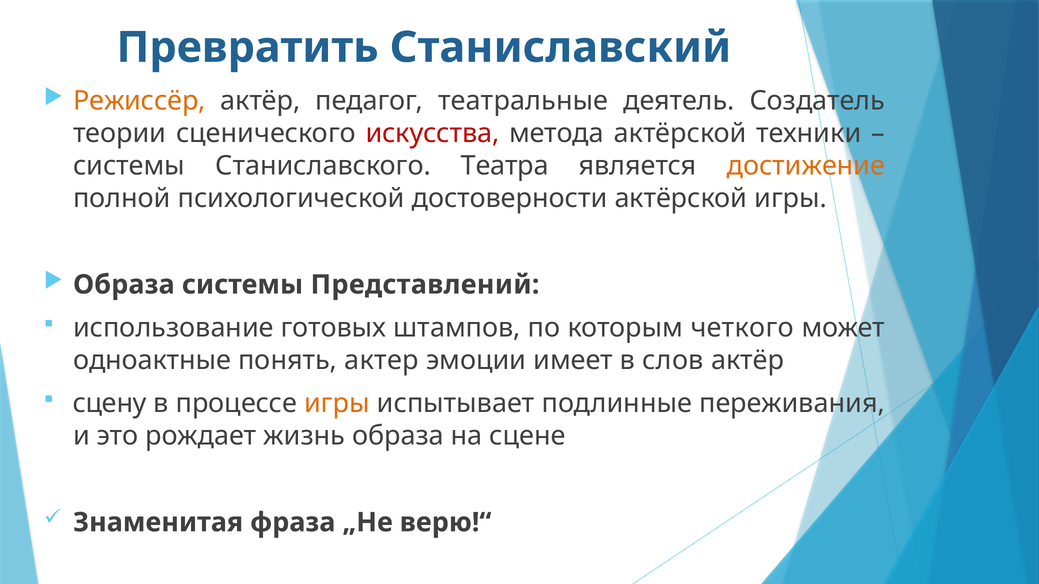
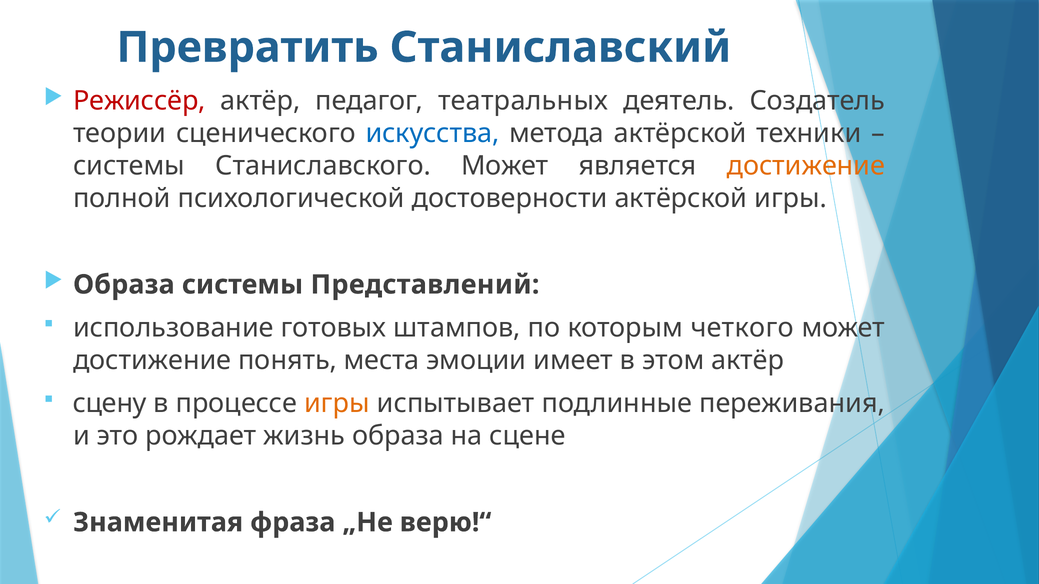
Режиссёр colour: orange -> red
театральные: театральные -> театральных
искусства colour: red -> blue
Станиславского Театра: Театра -> Может
одноактные at (152, 361): одноактные -> достижение
актер: актер -> места
слов: слов -> этом
